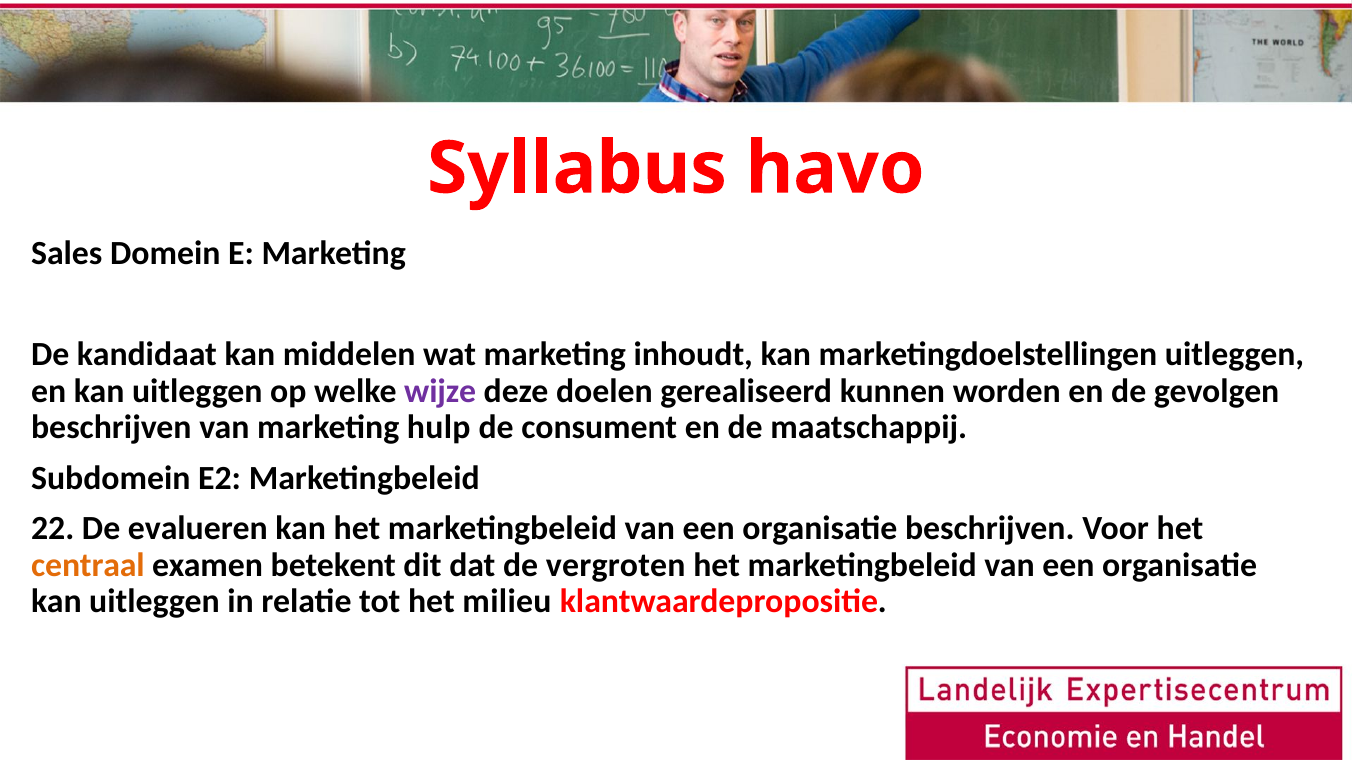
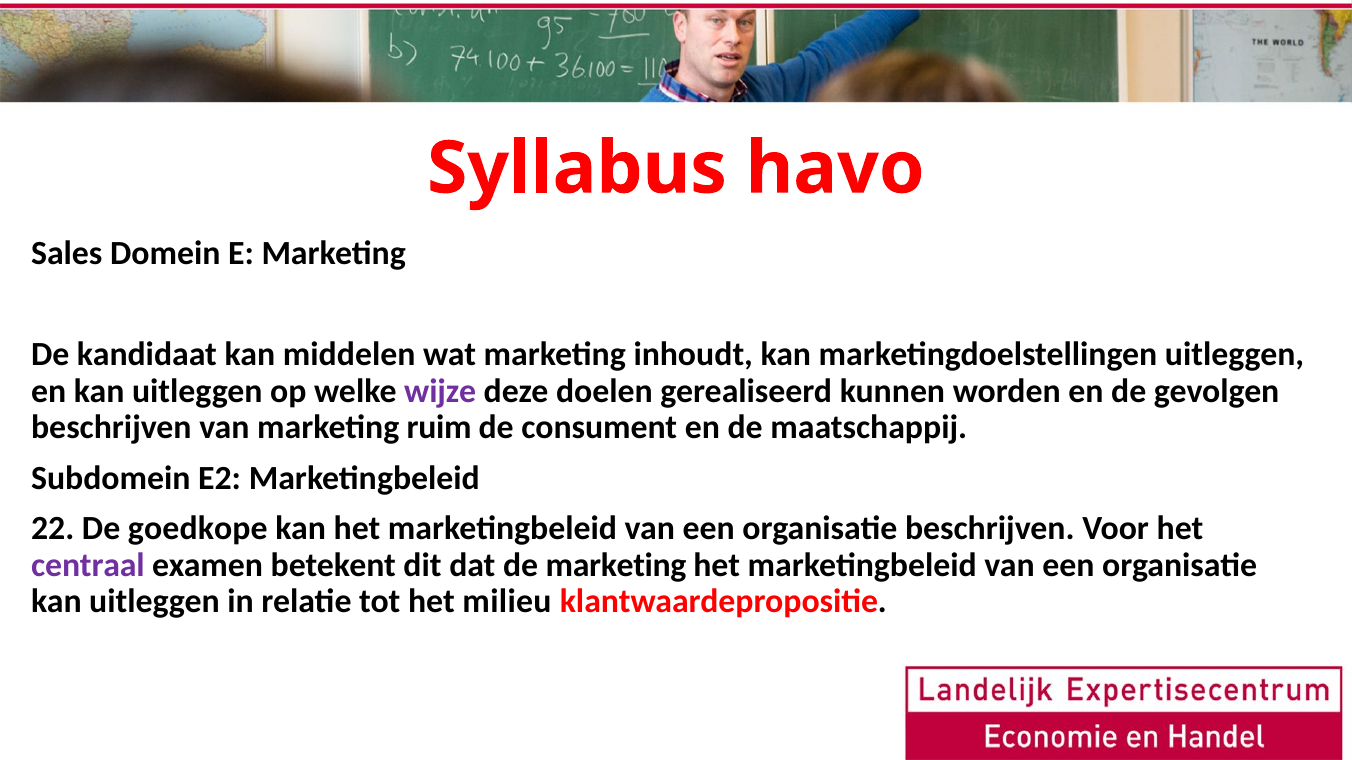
hulp: hulp -> ruim
evalueren: evalueren -> goedkope
centraal colour: orange -> purple
de vergroten: vergroten -> marketing
